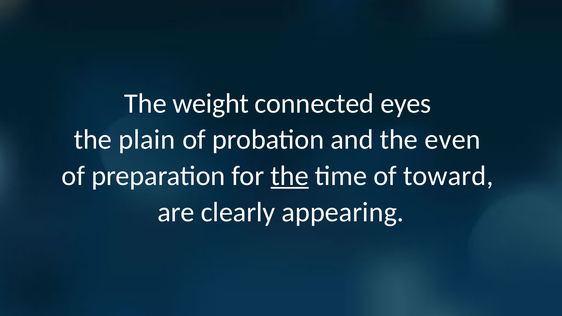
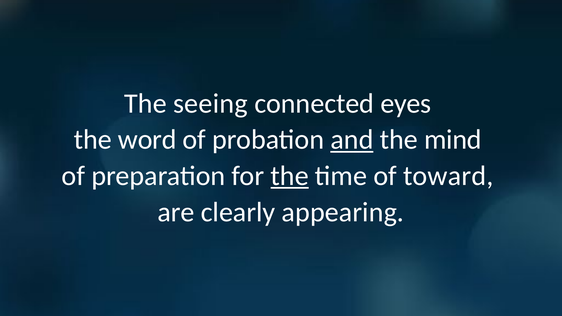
weight: weight -> seeing
plain: plain -> word
and underline: none -> present
even: even -> mind
